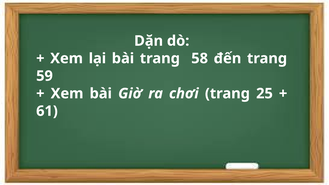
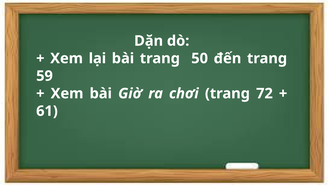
58: 58 -> 50
25: 25 -> 72
